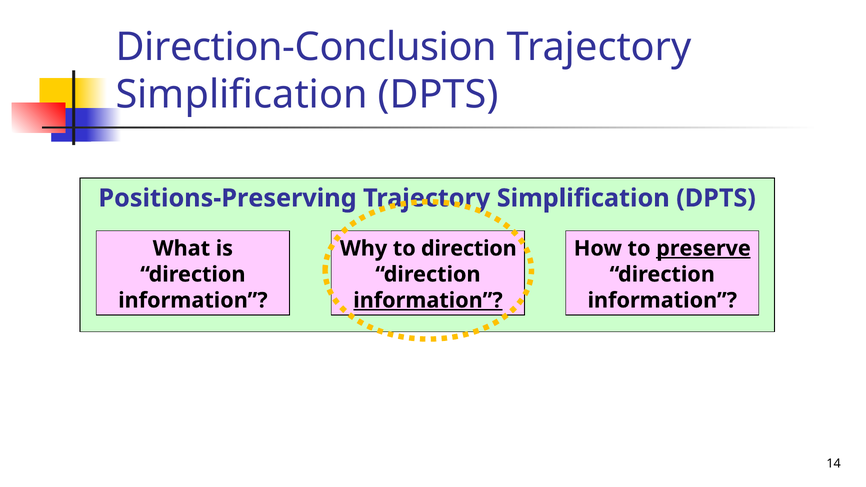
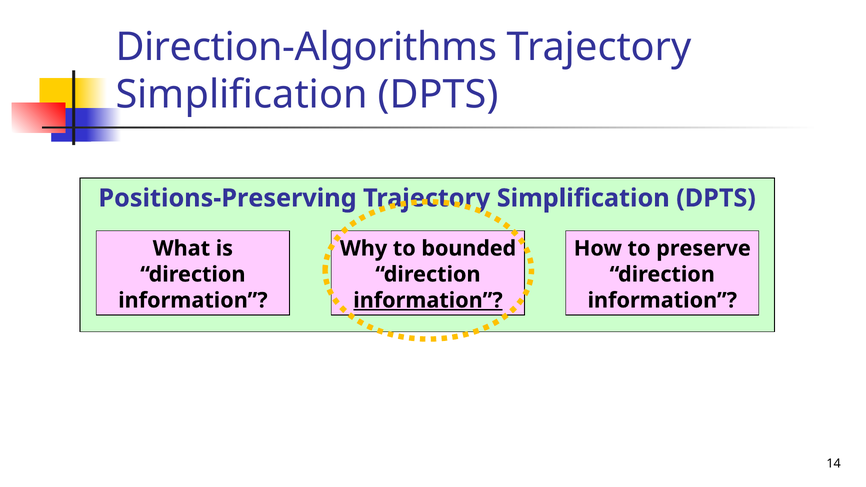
Direction-Conclusion: Direction-Conclusion -> Direction-Algorithms
to direction: direction -> bounded
preserve underline: present -> none
